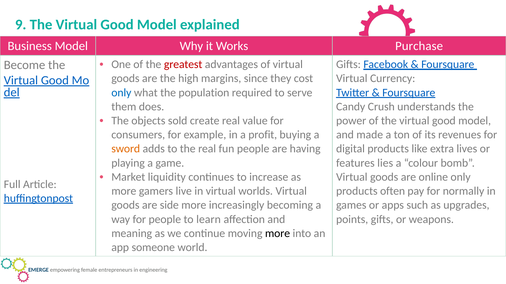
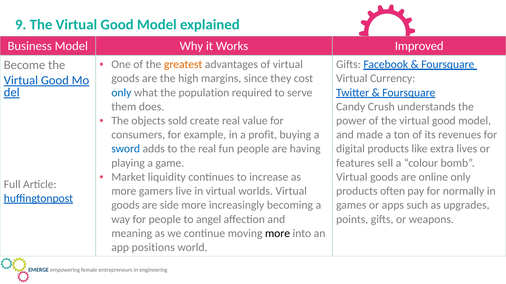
Purchase: Purchase -> Improved
greatest colour: red -> orange
sword colour: orange -> blue
lies: lies -> sell
learn: learn -> angel
someone: someone -> positions
